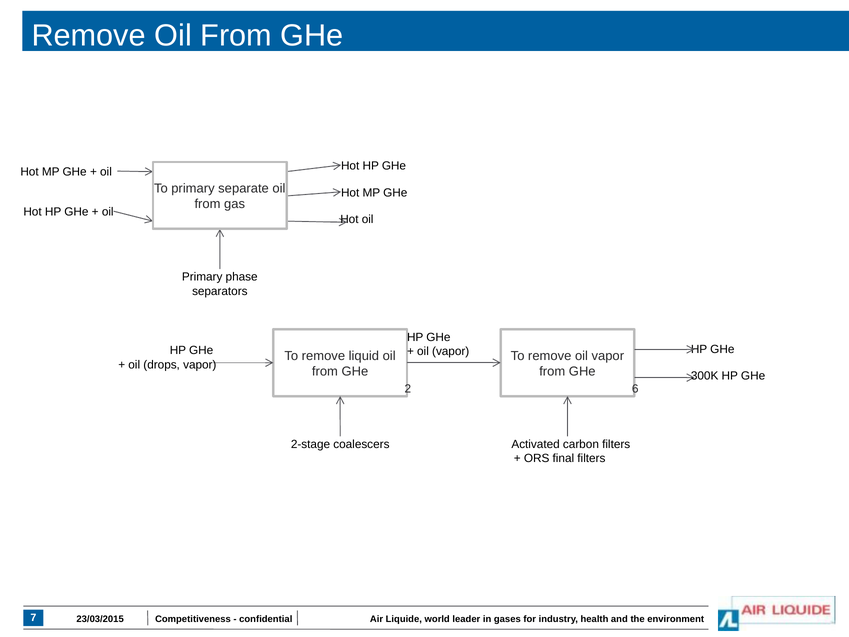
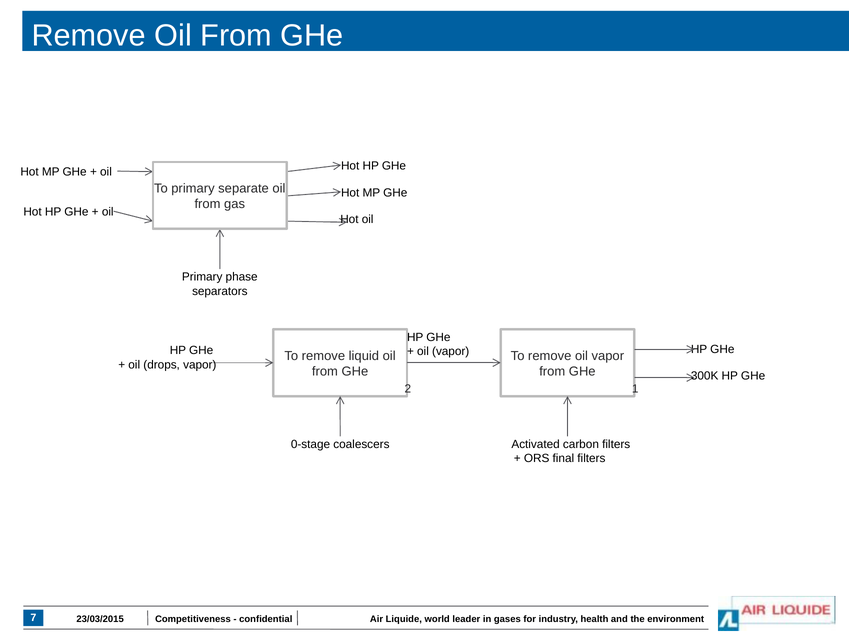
2 6: 6 -> 1
2-stage: 2-stage -> 0-stage
